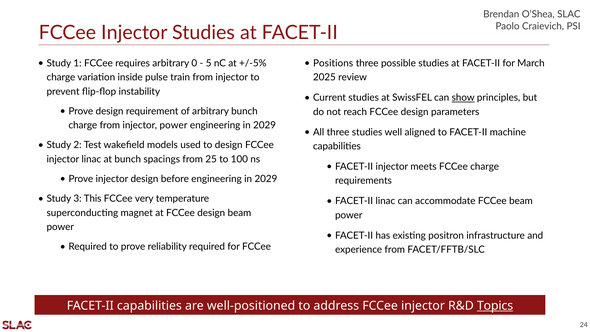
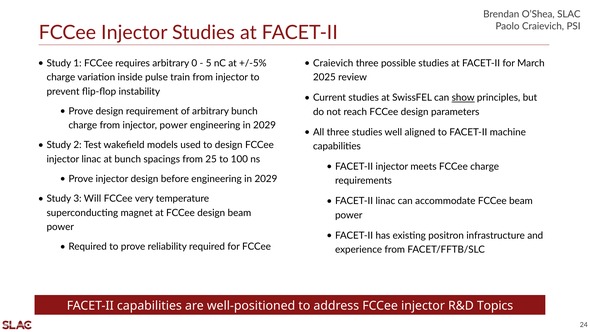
Positions at (333, 63): Positions -> Craievich
This: This -> Will
Topics underline: present -> none
